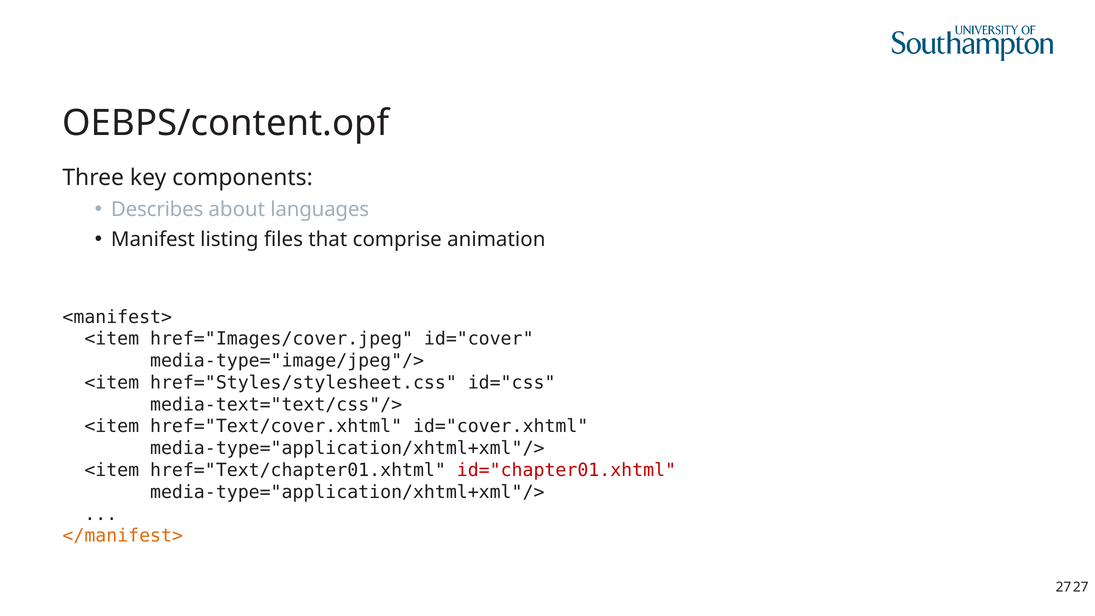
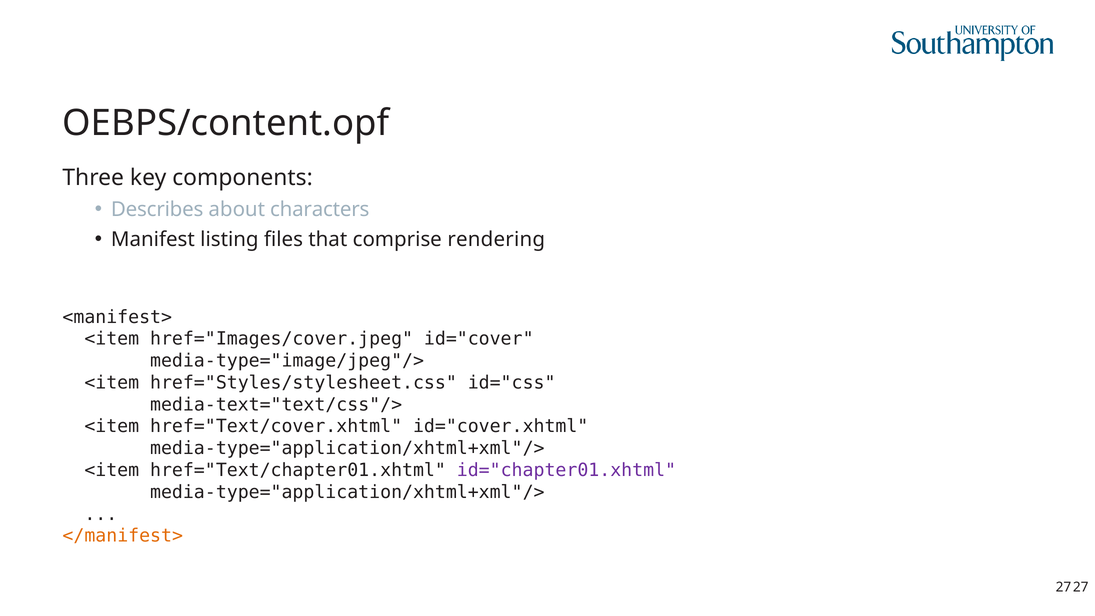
languages: languages -> characters
animation: animation -> rendering
id="chapter01.xhtml colour: red -> purple
